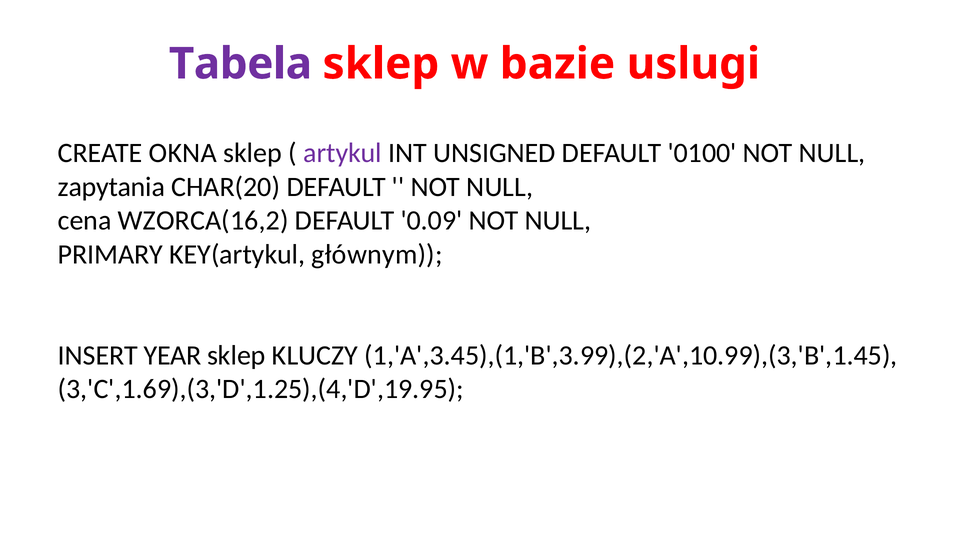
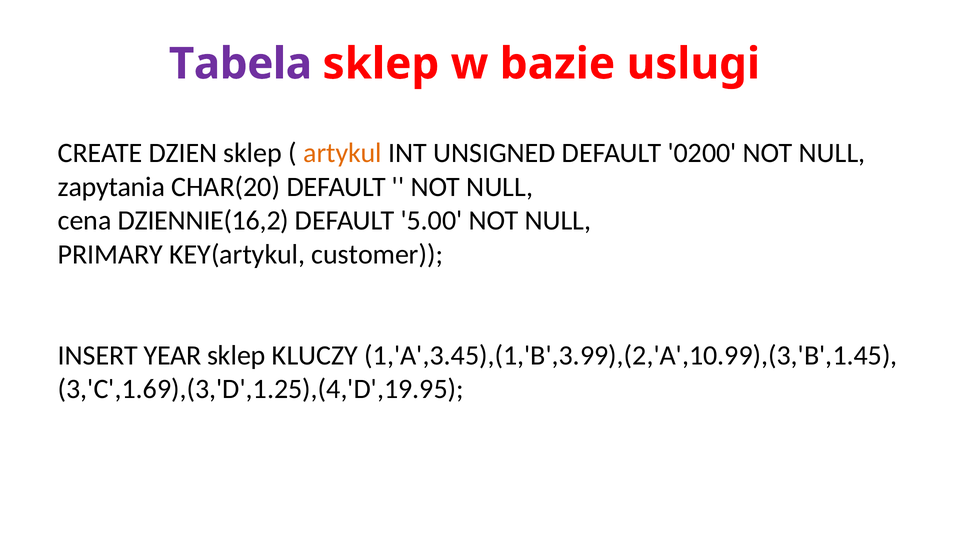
OKNA: OKNA -> DZIEN
artykul colour: purple -> orange
0100: 0100 -> 0200
WZORCA(16,2: WZORCA(16,2 -> DZIENNIE(16,2
0.09: 0.09 -> 5.00
głównym: głównym -> customer
